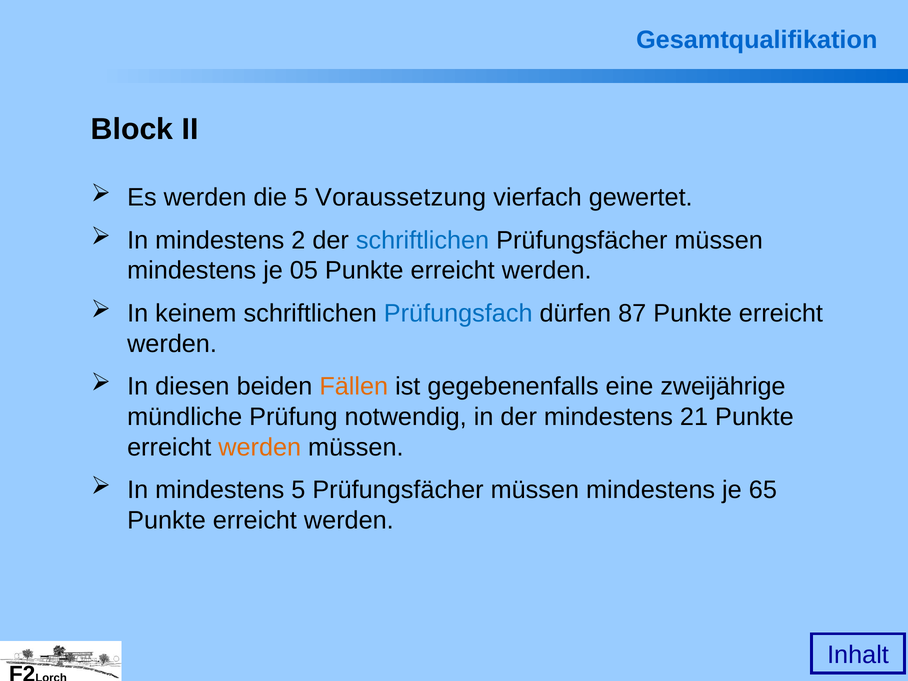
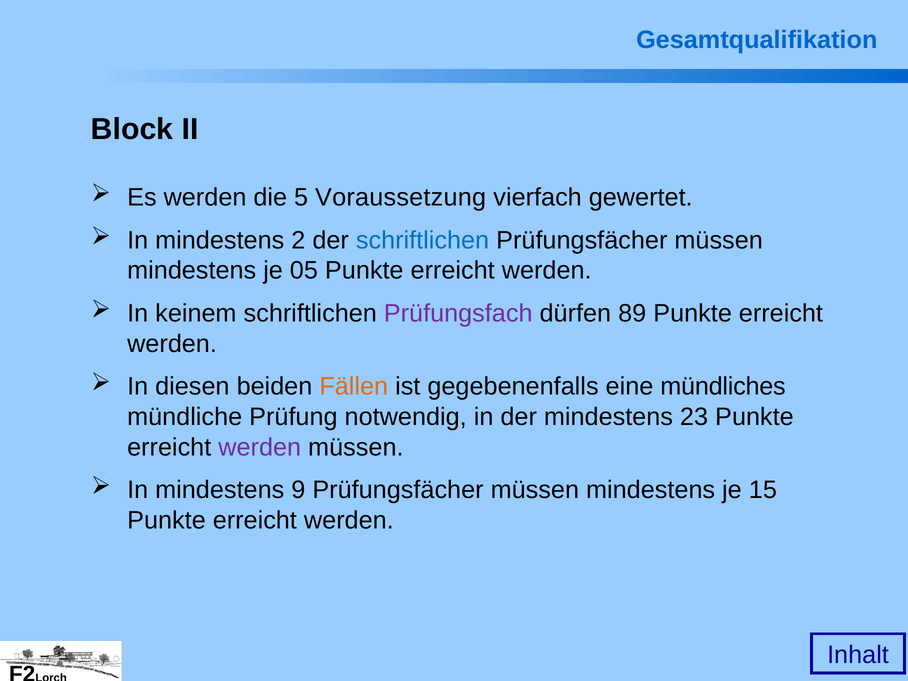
Prüfungsfach colour: blue -> purple
87: 87 -> 89
zweijährige: zweijährige -> mündliches
21: 21 -> 23
werden at (260, 447) colour: orange -> purple
mindestens 5: 5 -> 9
65: 65 -> 15
